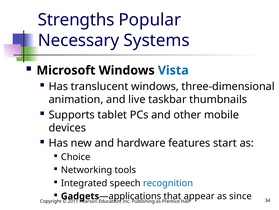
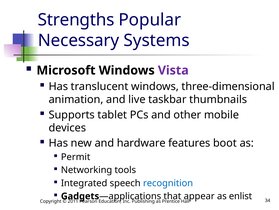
Vista colour: blue -> purple
start: start -> boot
Choice: Choice -> Permit
since: since -> enlist
